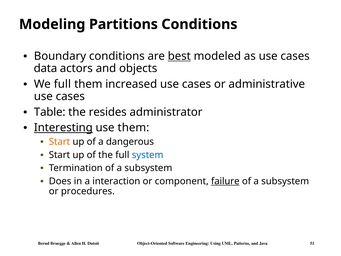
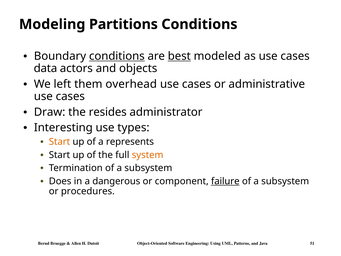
conditions at (117, 56) underline: none -> present
We full: full -> left
increased: increased -> overhead
Table: Table -> Draw
Interesting underline: present -> none
use them: them -> types
dangerous: dangerous -> represents
system colour: blue -> orange
interaction: interaction -> dangerous
